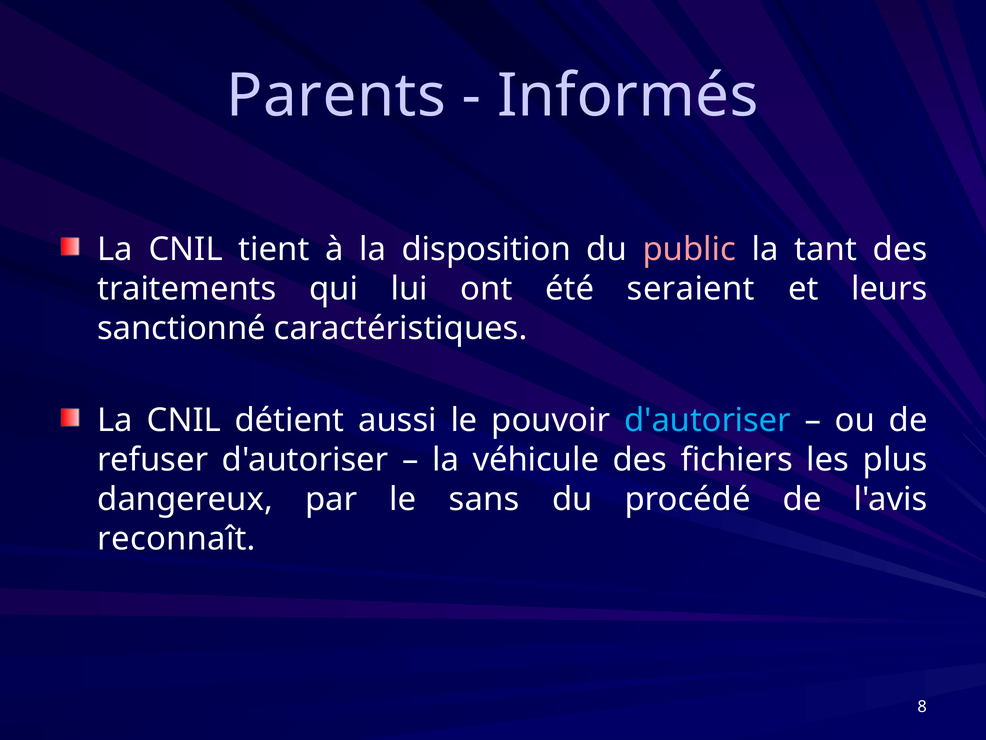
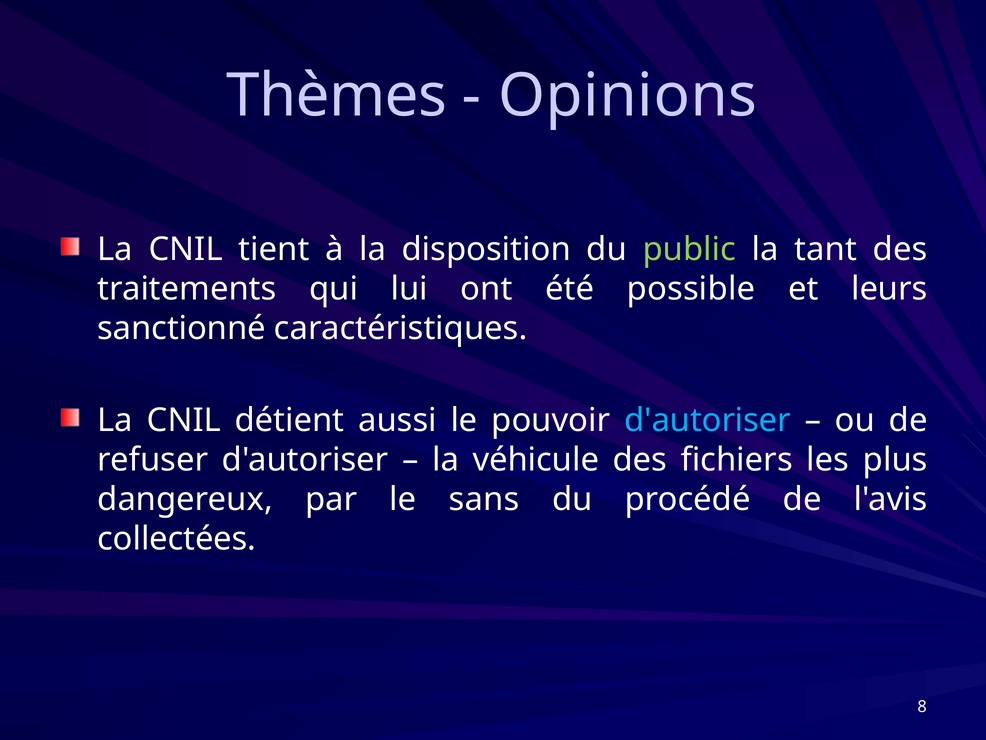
Parents: Parents -> Thèmes
Informés: Informés -> Opinions
public colour: pink -> light green
seraient: seraient -> possible
reconnaît: reconnaît -> collectées
